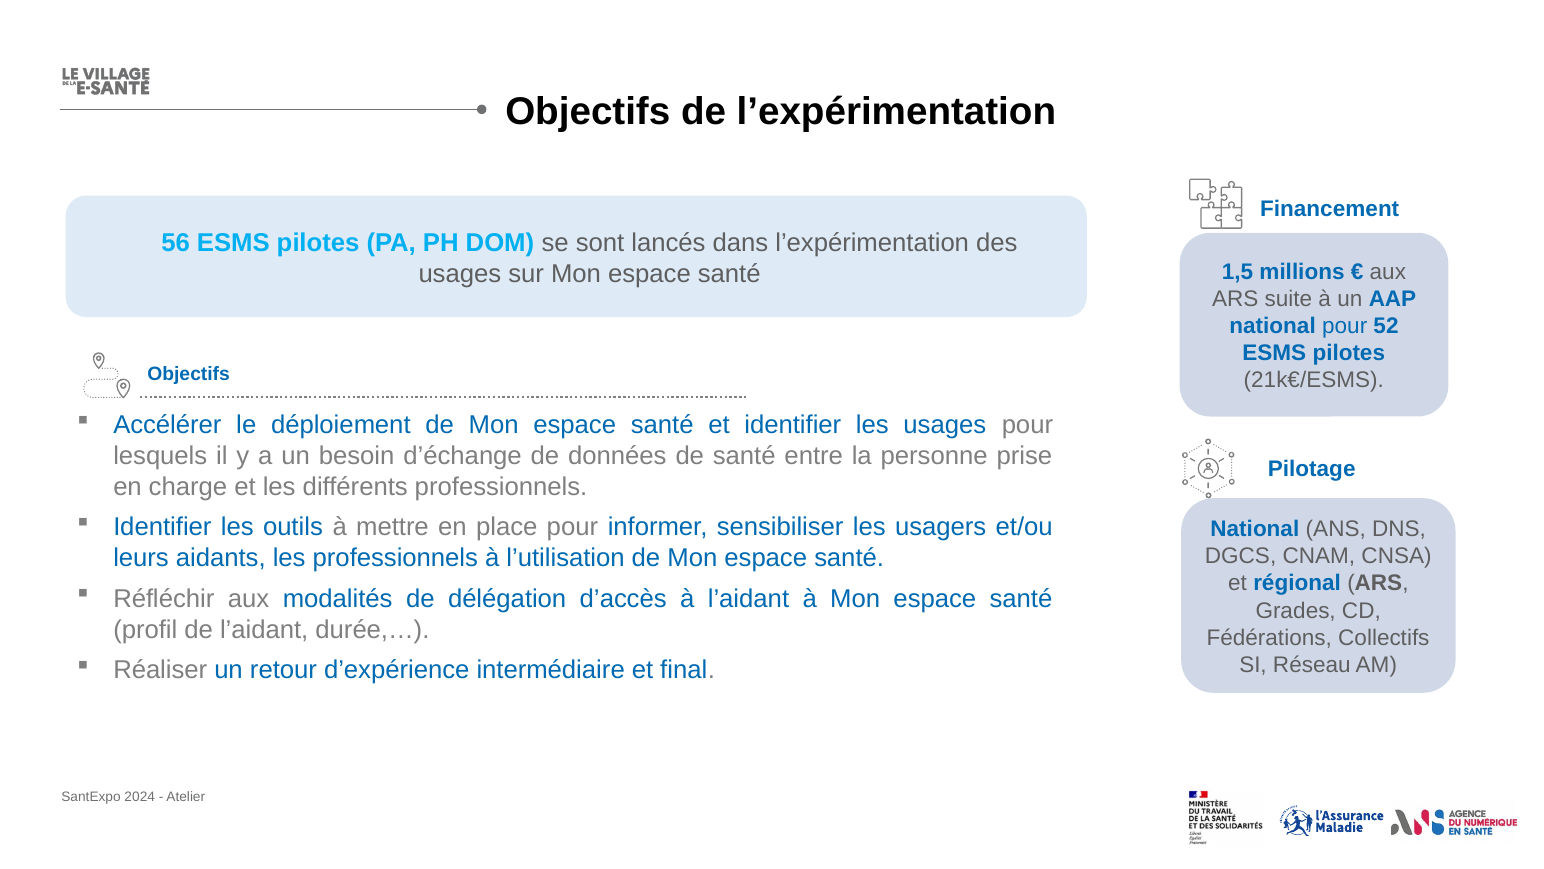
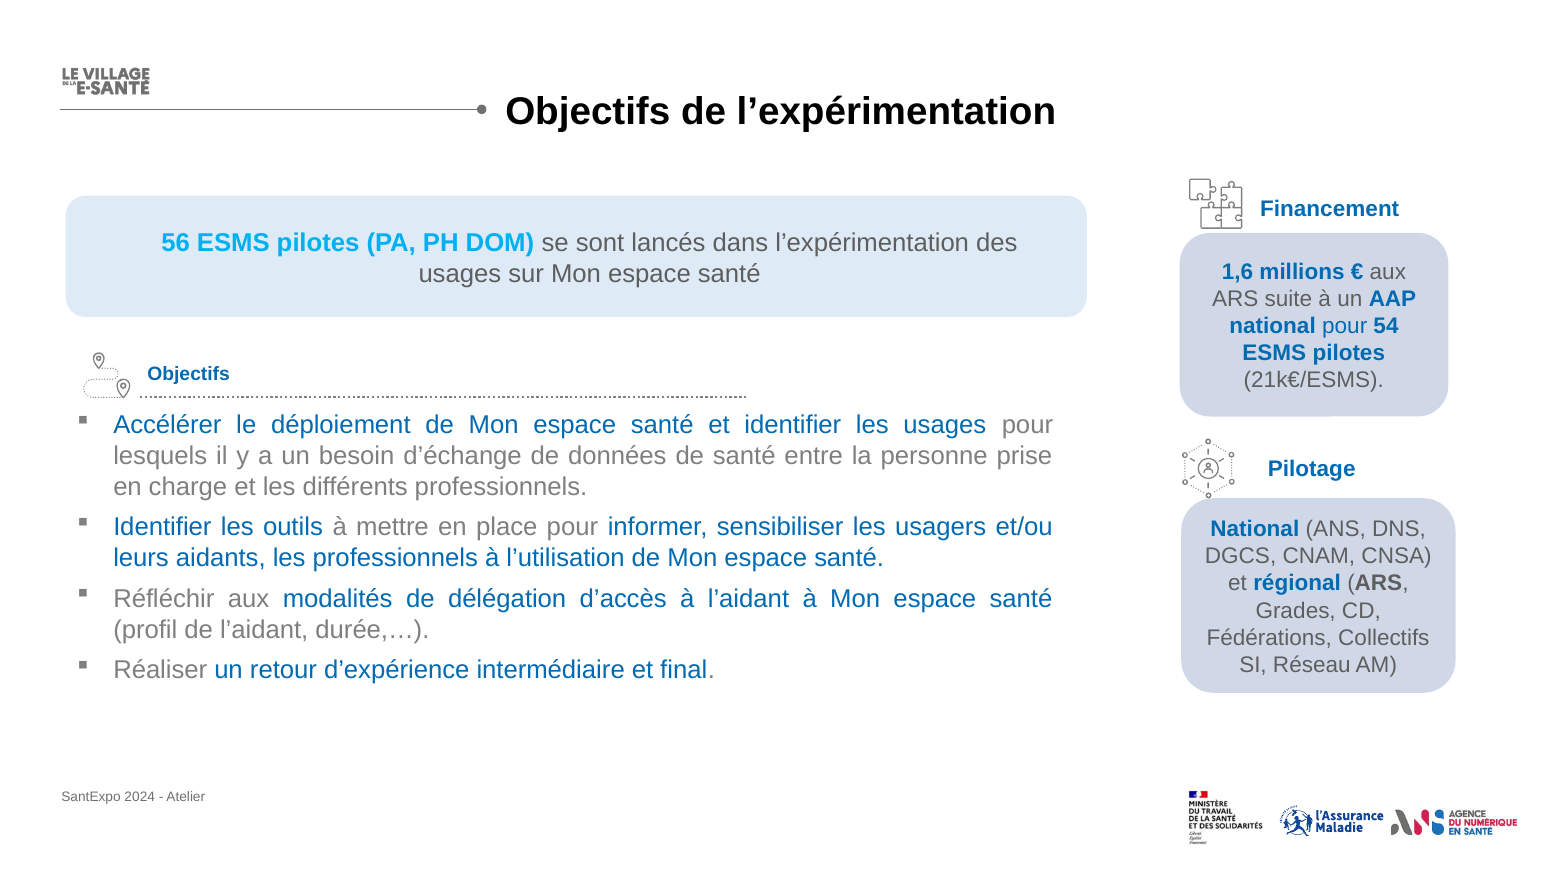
1,5: 1,5 -> 1,6
52: 52 -> 54
